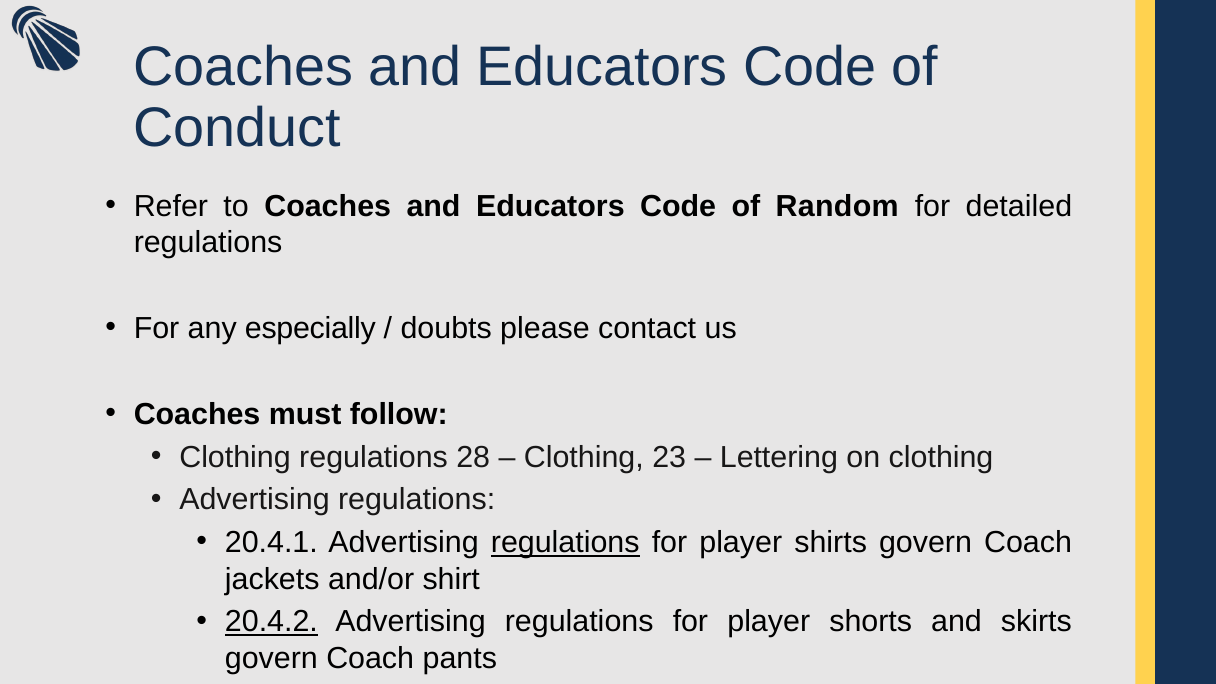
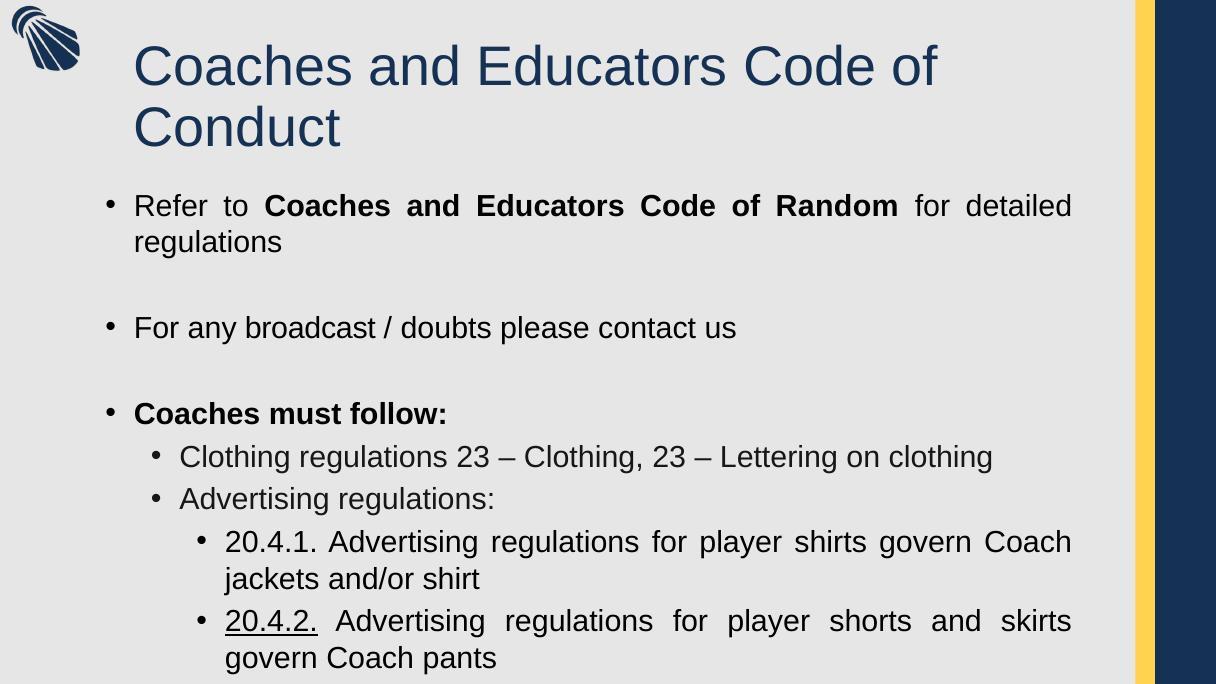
especially: especially -> broadcast
regulations 28: 28 -> 23
regulations at (565, 543) underline: present -> none
